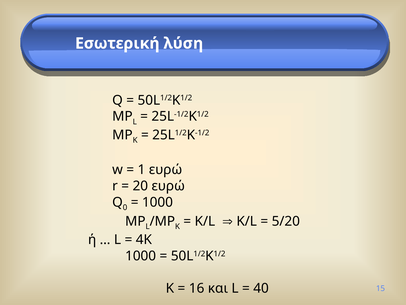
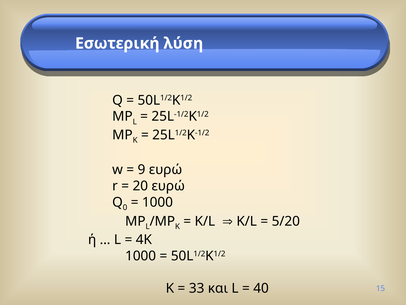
1: 1 -> 9
16: 16 -> 33
